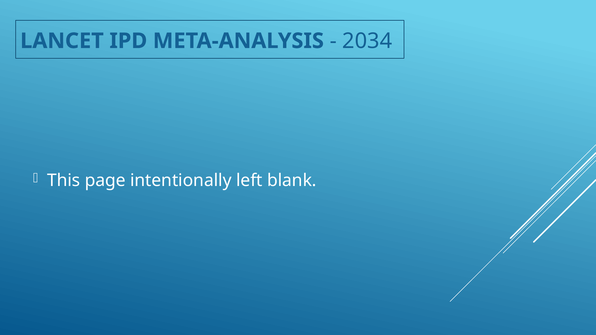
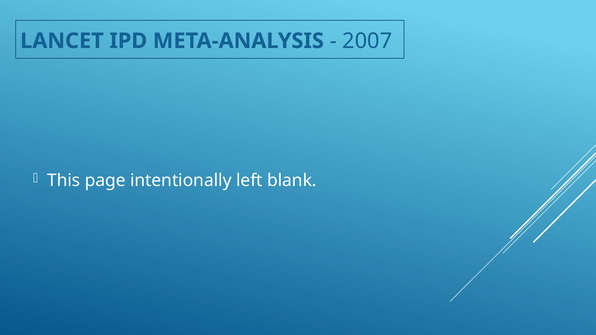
2034: 2034 -> 2007
